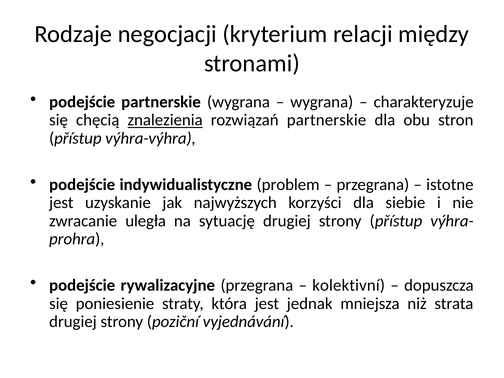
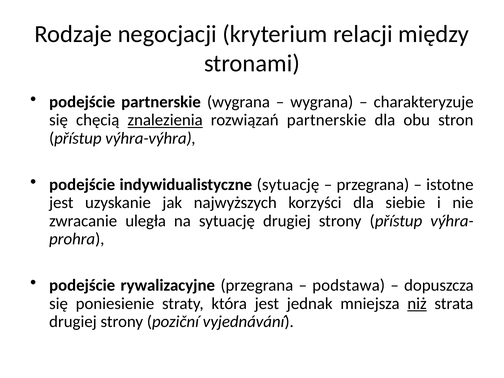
indywidualistyczne problem: problem -> sytuację
kolektivní: kolektivní -> podstawa
niż underline: none -> present
